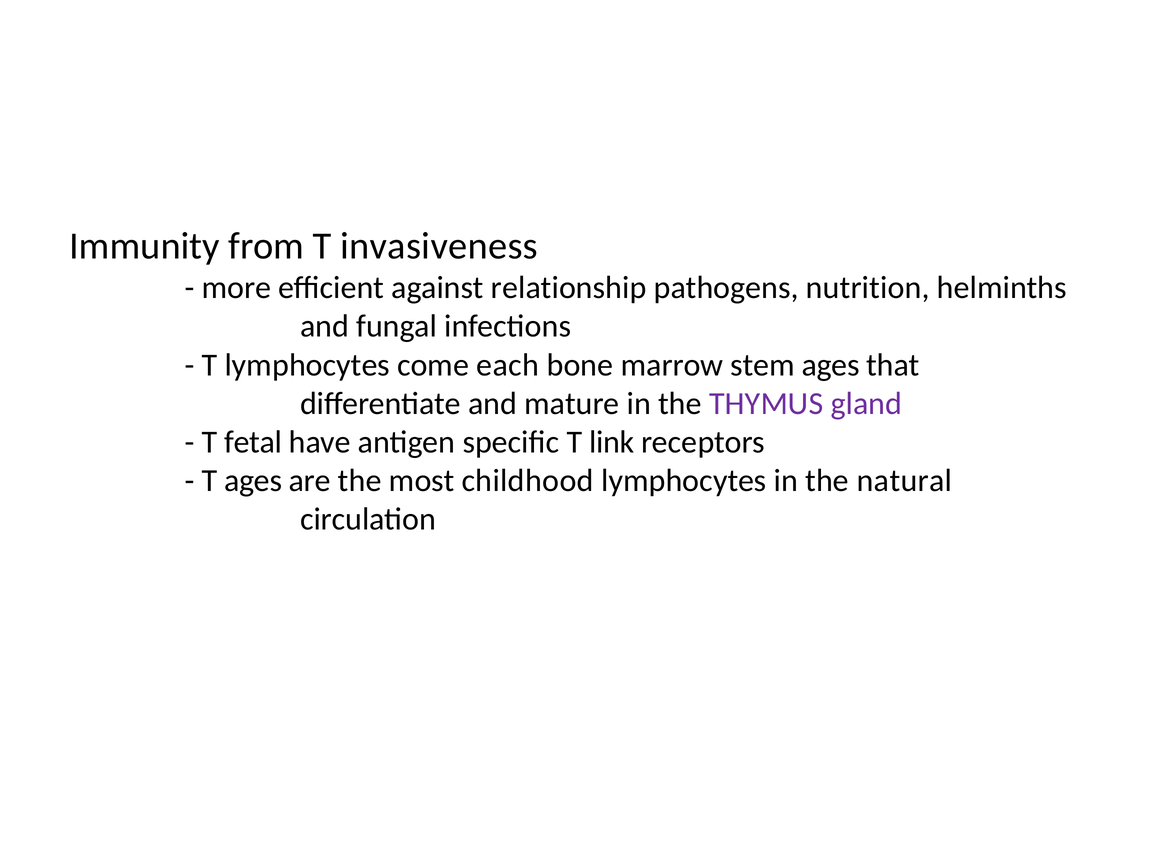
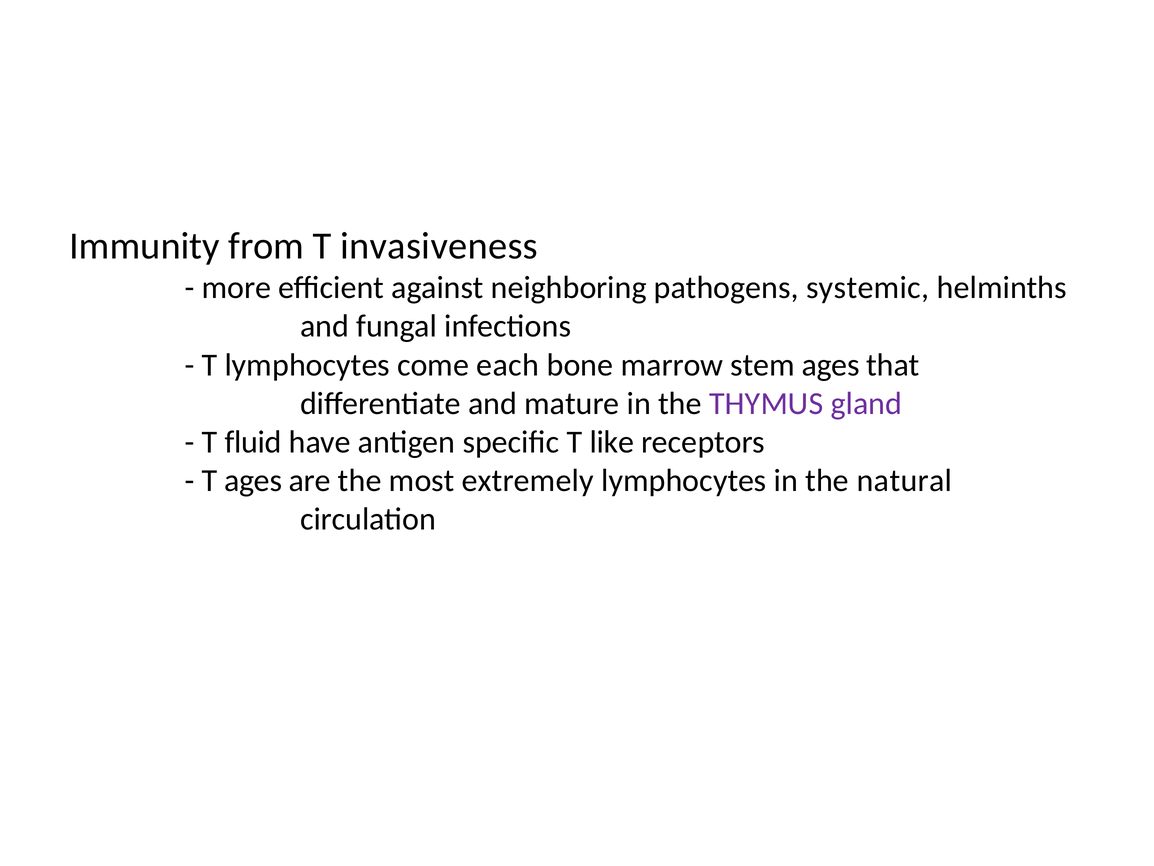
relationship: relationship -> neighboring
nutrition: nutrition -> systemic
fetal: fetal -> fluid
link: link -> like
childhood: childhood -> extremely
